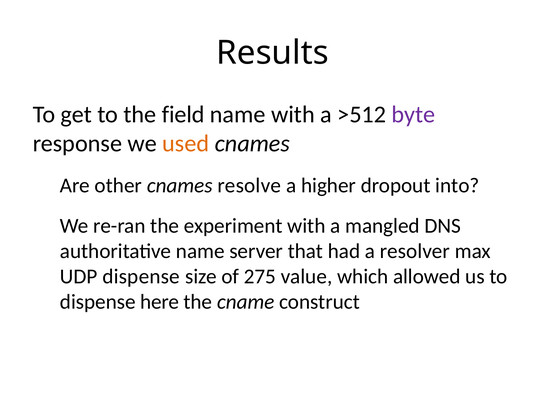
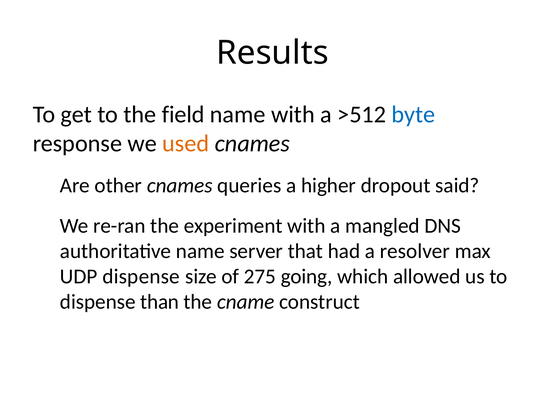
byte colour: purple -> blue
resolve: resolve -> queries
into: into -> said
value: value -> going
here: here -> than
